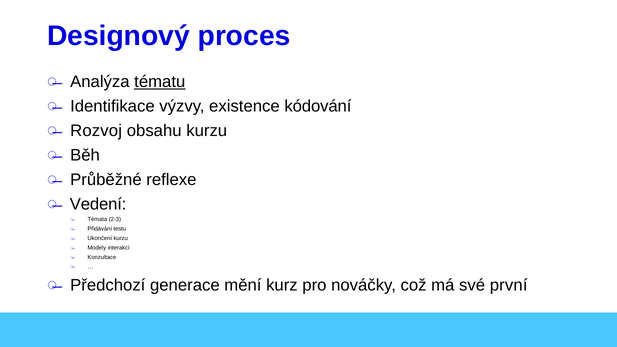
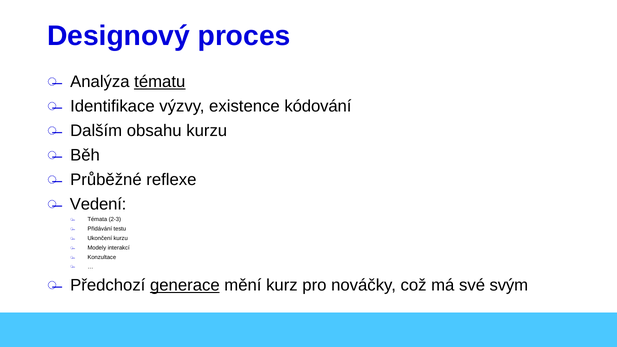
Rozvoj: Rozvoj -> Dalším
generace underline: none -> present
první: první -> svým
